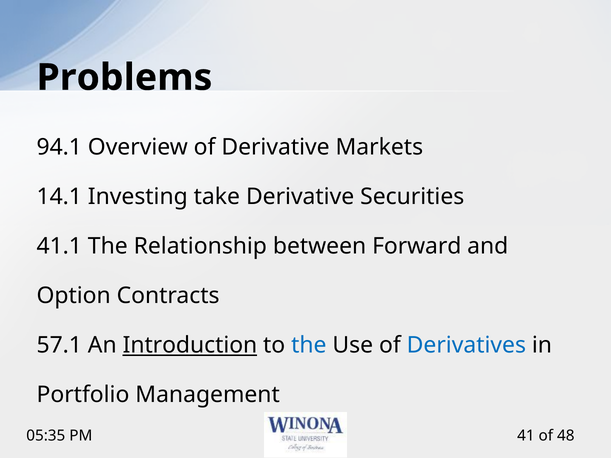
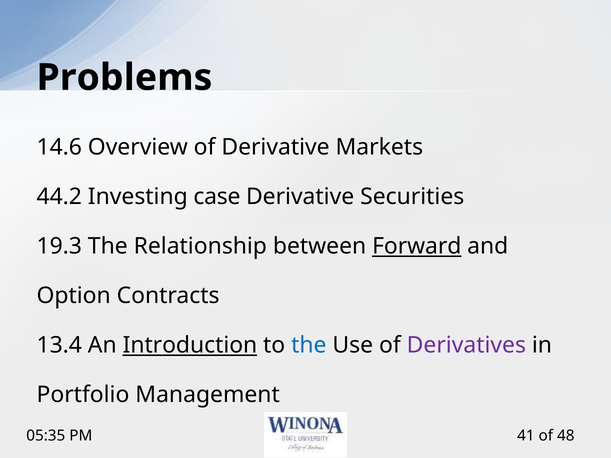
94.1: 94.1 -> 14.6
14.1: 14.1 -> 44.2
take: take -> case
41.1: 41.1 -> 19.3
Forward underline: none -> present
57.1: 57.1 -> 13.4
Derivatives colour: blue -> purple
